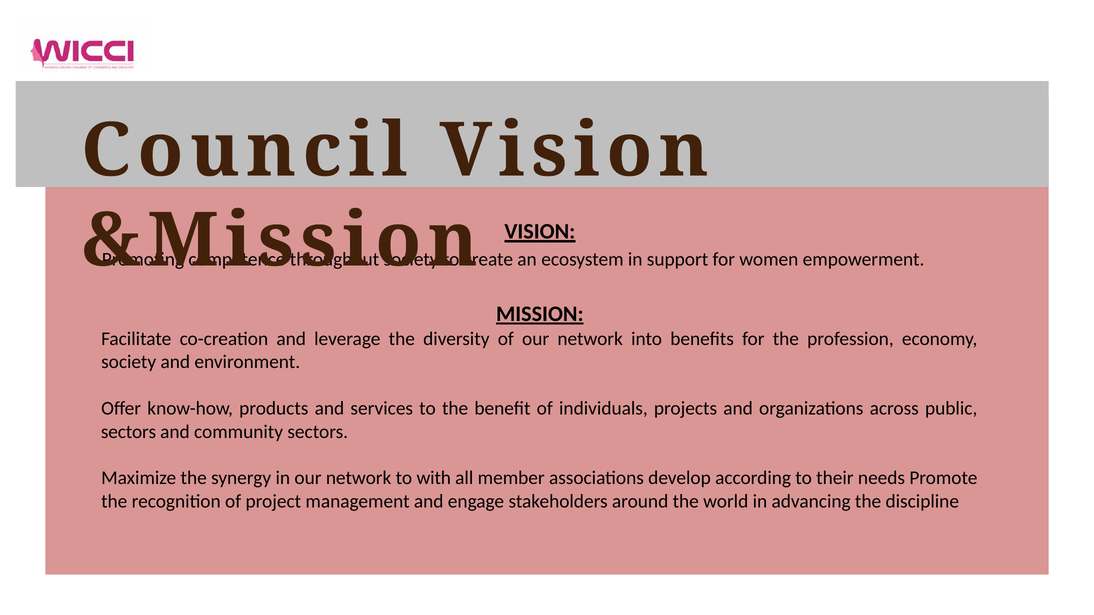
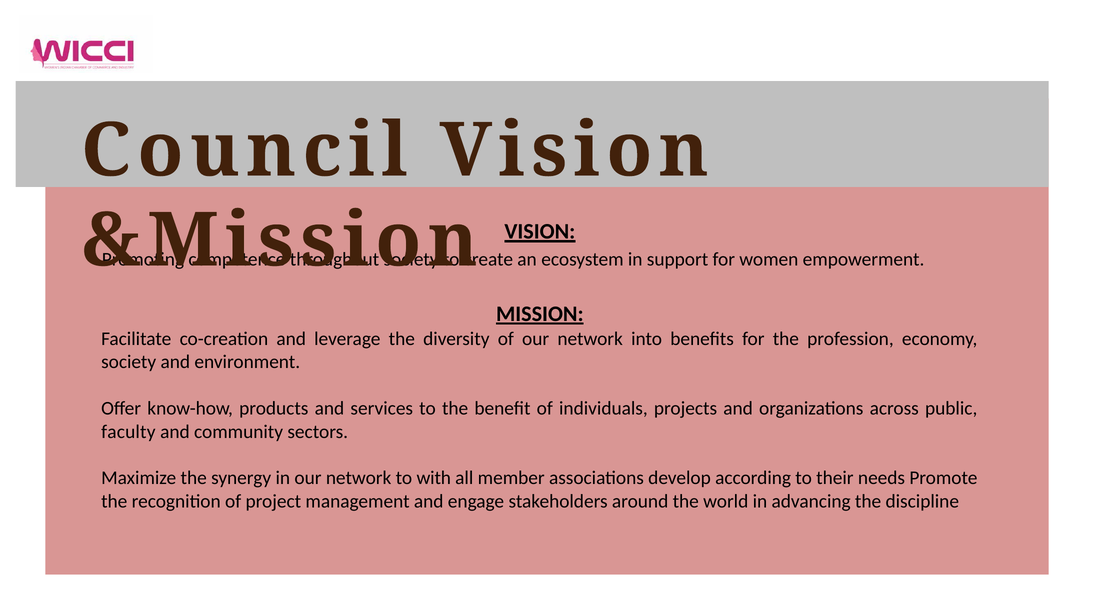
sectors at (129, 432): sectors -> faculty
